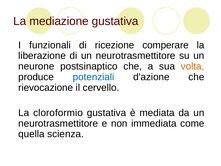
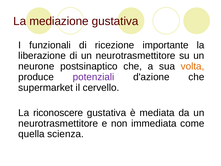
comperare: comperare -> importante
potenziali colour: blue -> purple
rievocazione: rievocazione -> supermarket
cloroformio: cloroformio -> riconoscere
